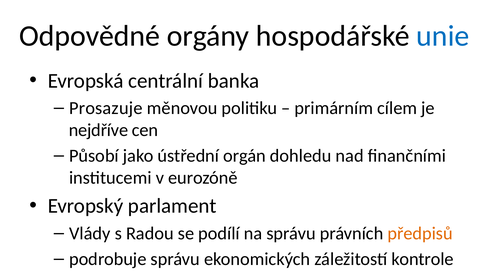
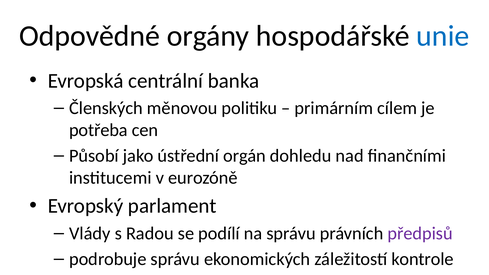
Prosazuje: Prosazuje -> Členských
nejdříve: nejdříve -> potřeba
předpisů colour: orange -> purple
